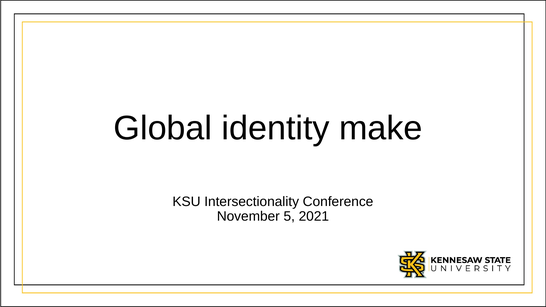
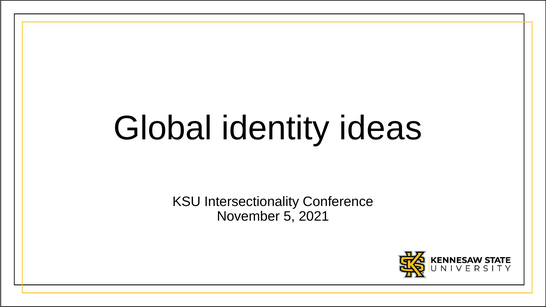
make: make -> ideas
